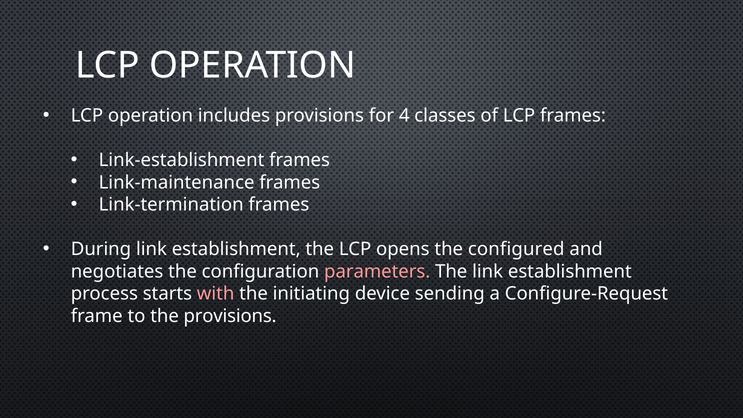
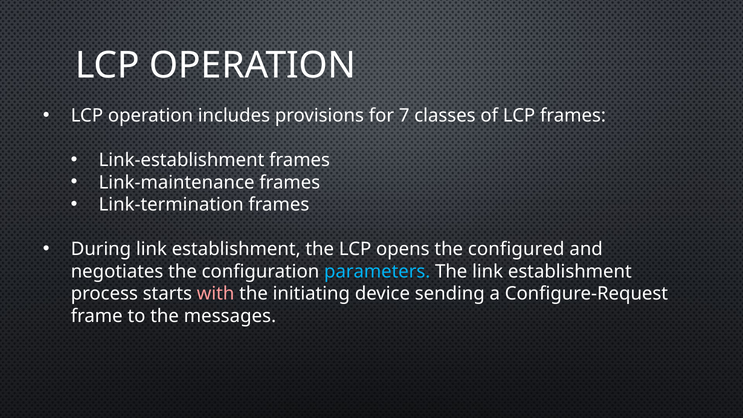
4: 4 -> 7
parameters colour: pink -> light blue
the provisions: provisions -> messages
